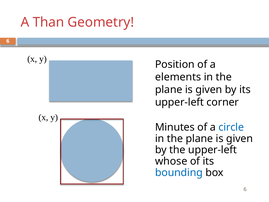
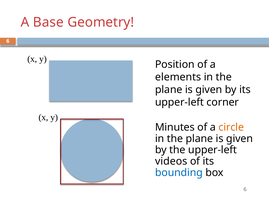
Than: Than -> Base
circle colour: blue -> orange
whose: whose -> videos
